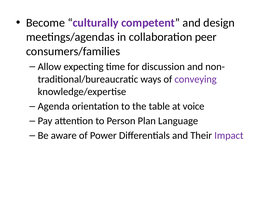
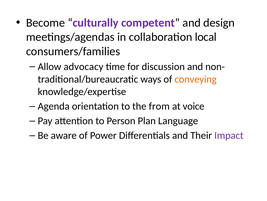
peer: peer -> local
expecting: expecting -> advocacy
conveying colour: purple -> orange
table: table -> from
